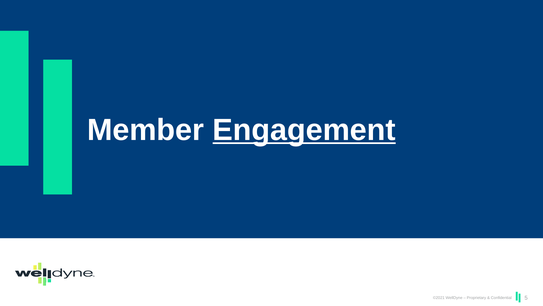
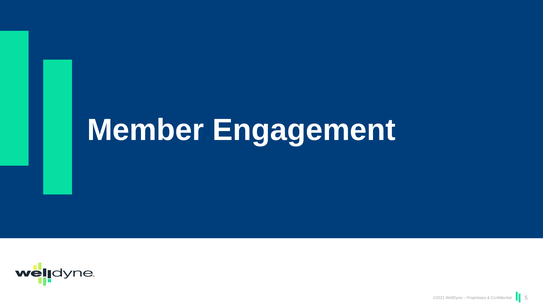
Engagement underline: present -> none
